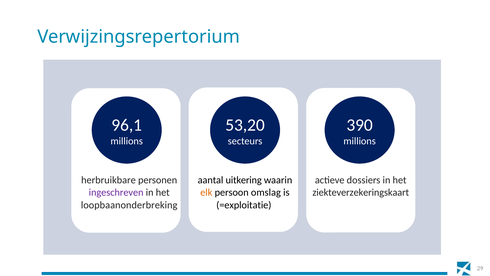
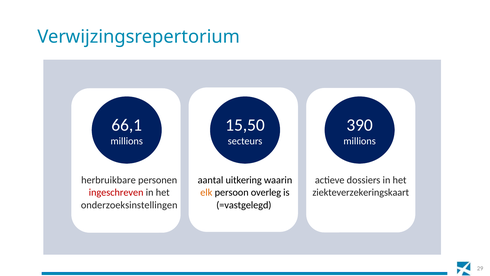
96,1: 96,1 -> 66,1
53,20: 53,20 -> 15,50
ingeschreven colour: purple -> red
omslag: omslag -> overleg
loopbaanonderbreking: loopbaanonderbreking -> onderzoeksinstellingen
=exploitatie: =exploitatie -> =vastgelegd
